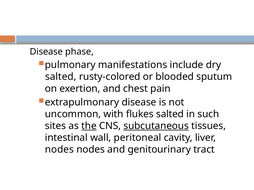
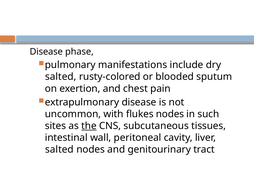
flukes salted: salted -> nodes
subcutaneous underline: present -> none
nodes at (59, 150): nodes -> salted
